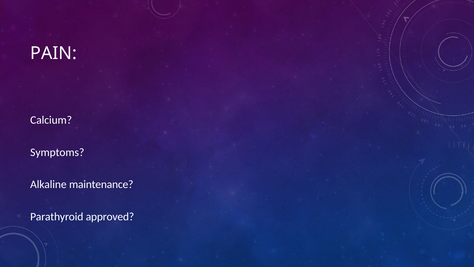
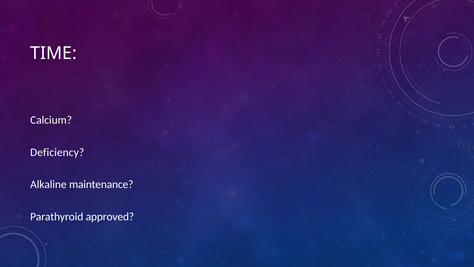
PAIN: PAIN -> TIME
Symptoms: Symptoms -> Deficiency
